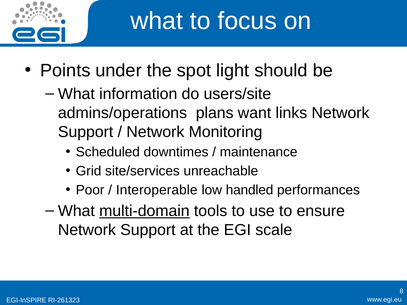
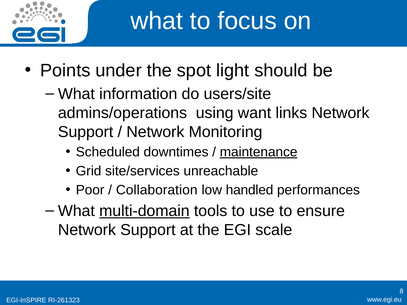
plans: plans -> using
maintenance underline: none -> present
Interoperable: Interoperable -> Collaboration
